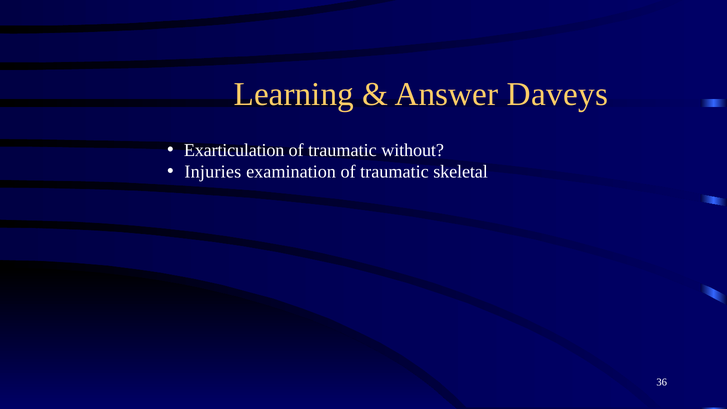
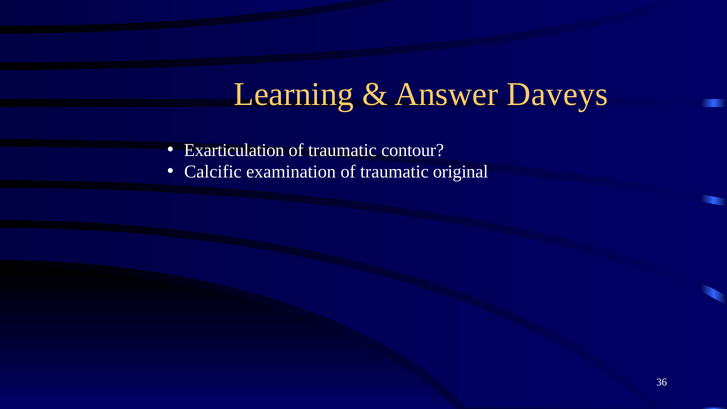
without: without -> contour
Injuries: Injuries -> Calcific
skeletal: skeletal -> original
